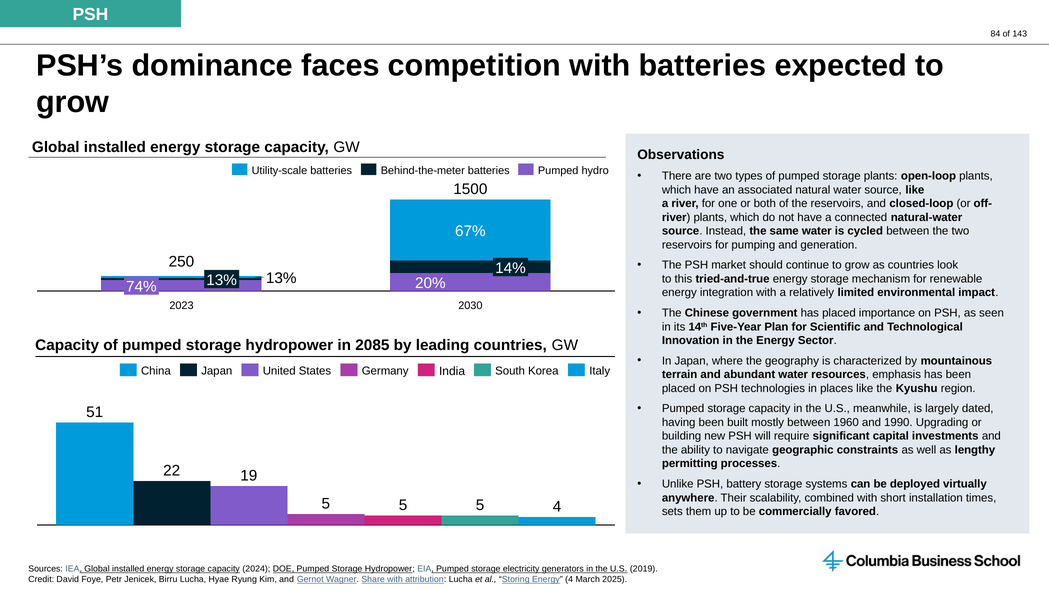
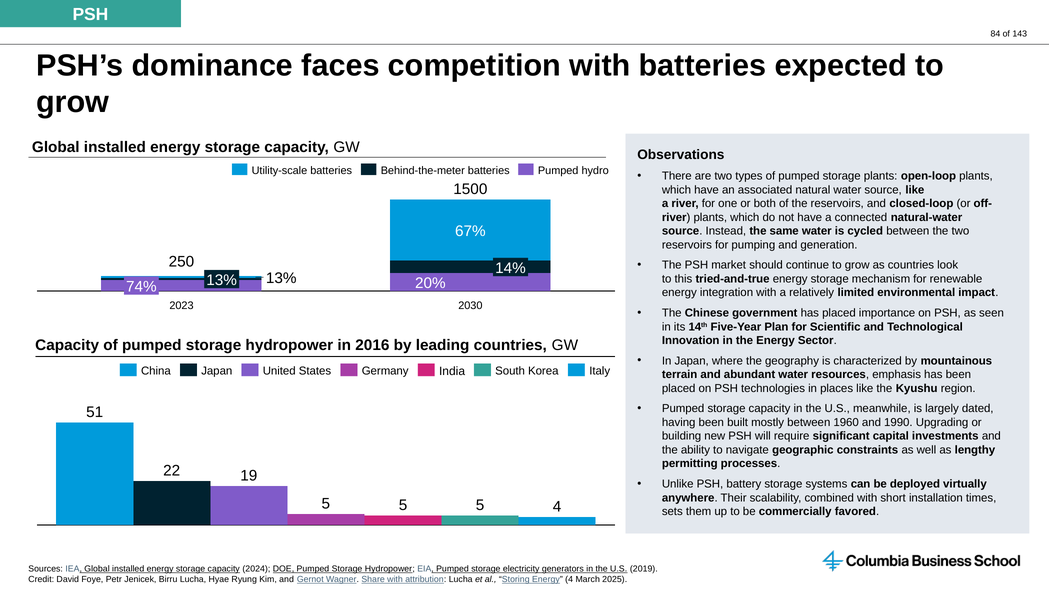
2085: 2085 -> 2016
